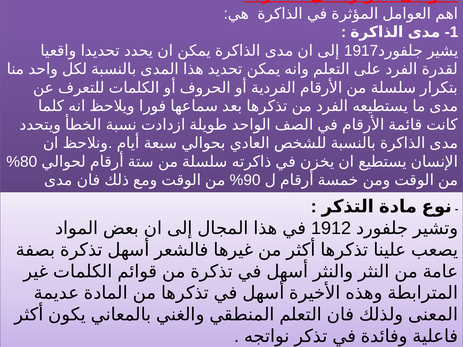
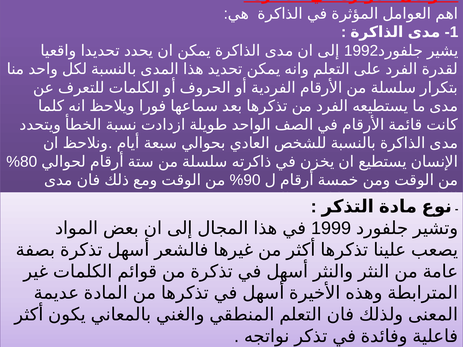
1917: 1917 -> 1992
1912: 1912 -> 1999
